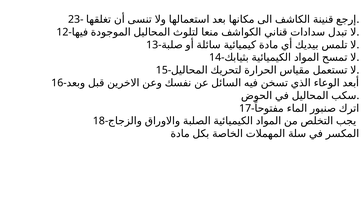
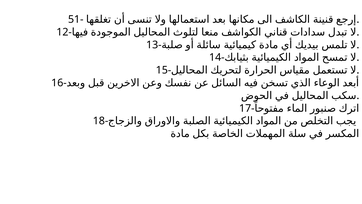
23-: 23- -> 51-
